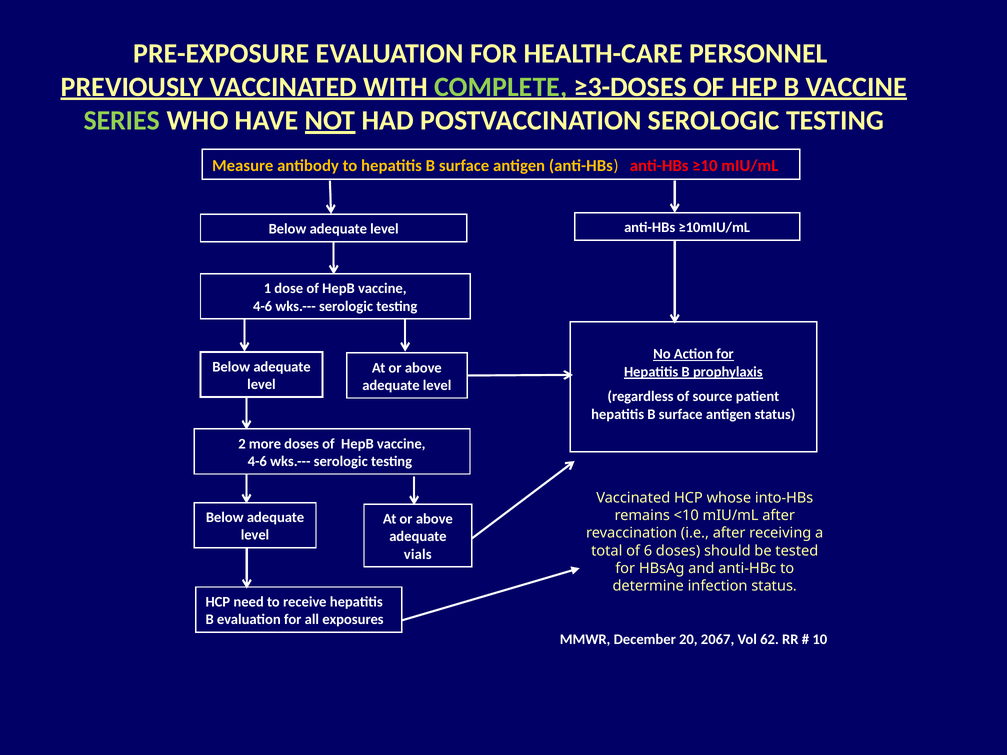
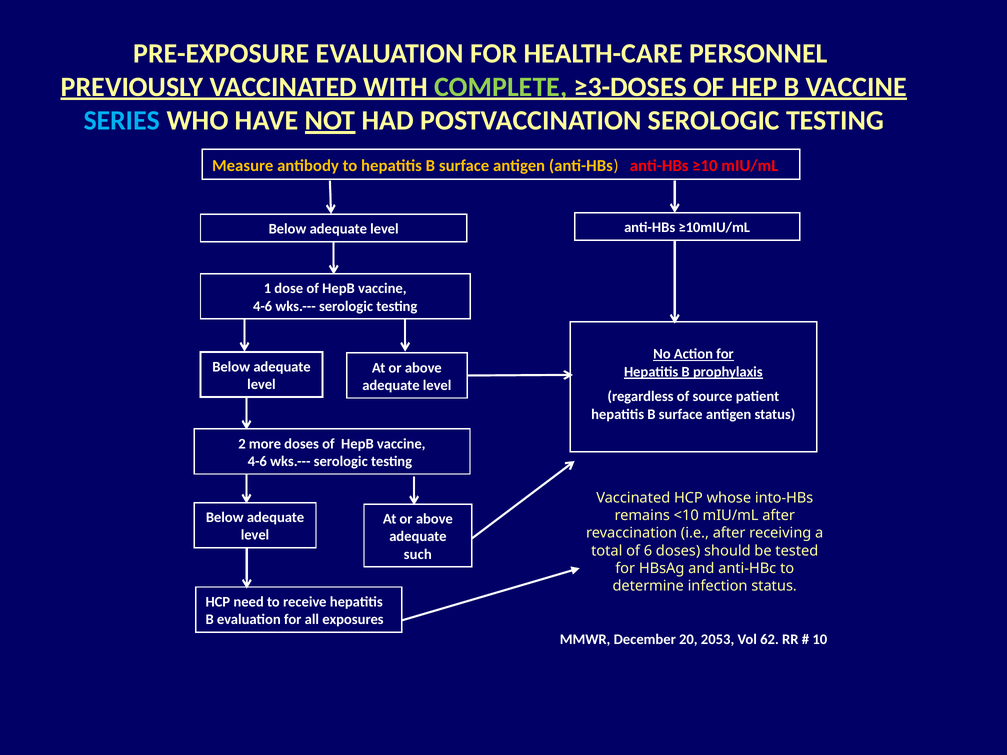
SERIES colour: light green -> light blue
vials: vials -> such
2067: 2067 -> 2053
